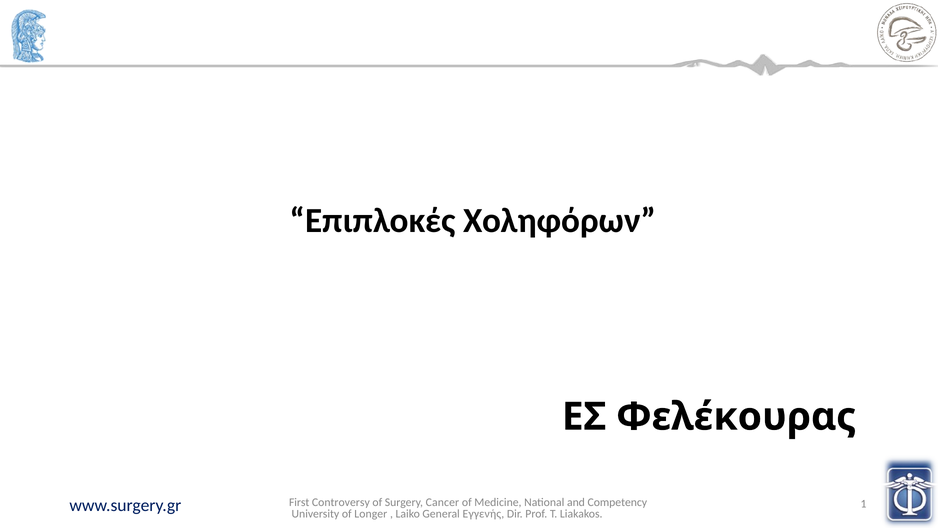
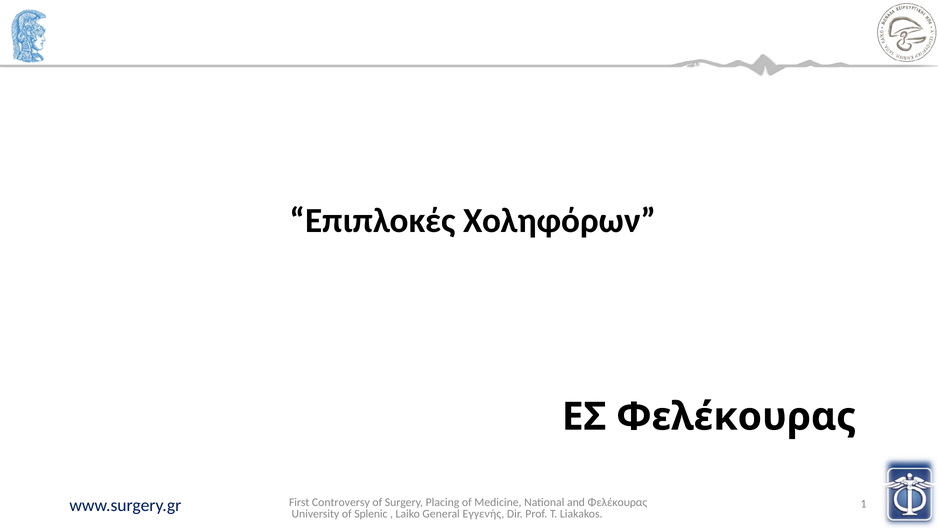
Cancer: Cancer -> Placing
and Competency: Competency -> Φελέκουρας
Longer: Longer -> Splenic
